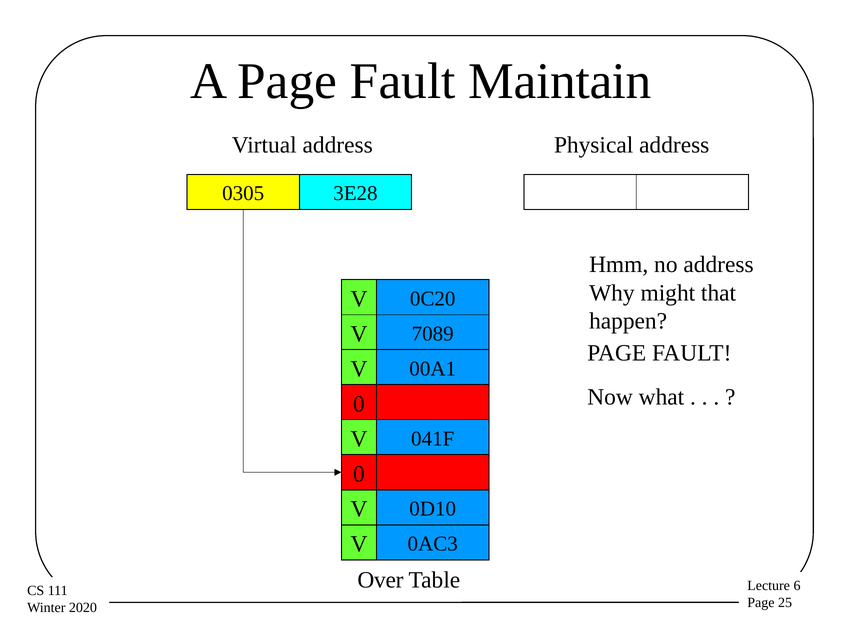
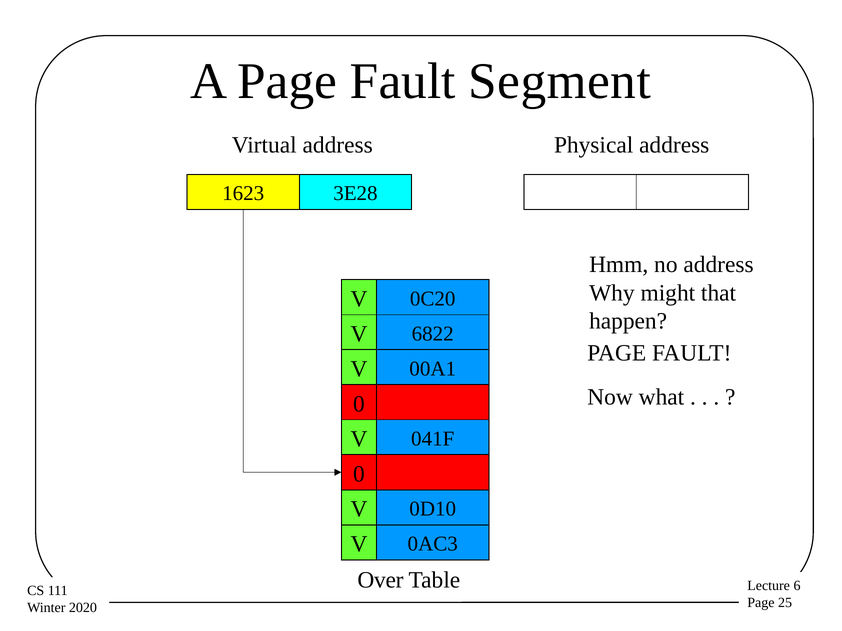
Maintain: Maintain -> Segment
0305: 0305 -> 1623
7089: 7089 -> 6822
